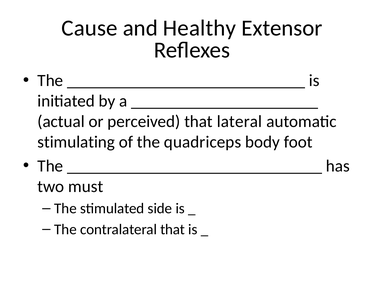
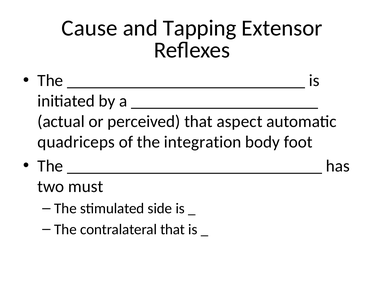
Healthy: Healthy -> Tapping
lateral: lateral -> aspect
stimulating: stimulating -> quadriceps
quadriceps: quadriceps -> integration
